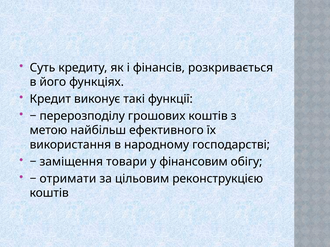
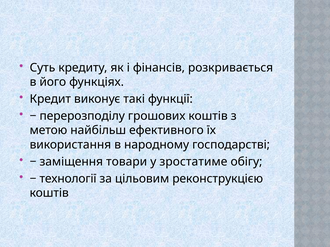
фінансовим: фінансовим -> зростатиме
отримати: отримати -> технології
